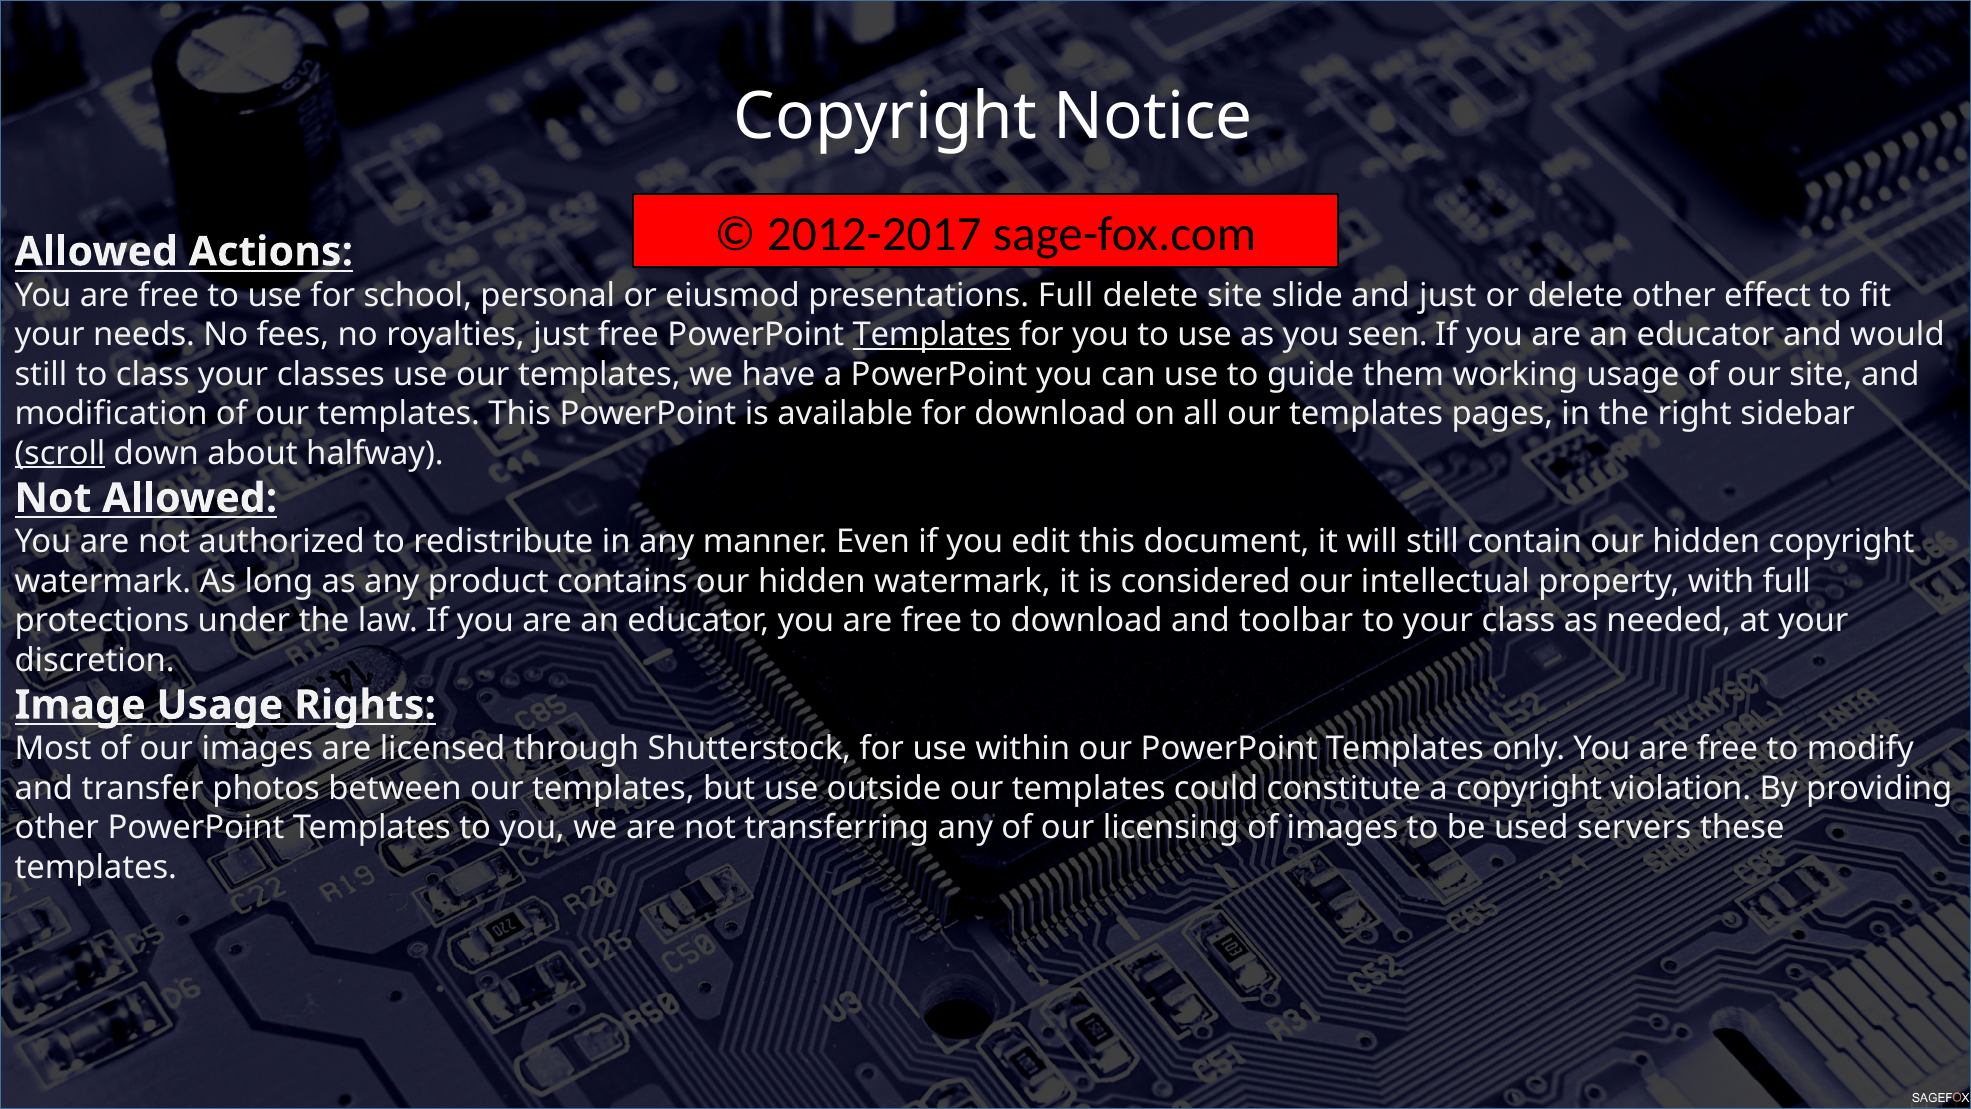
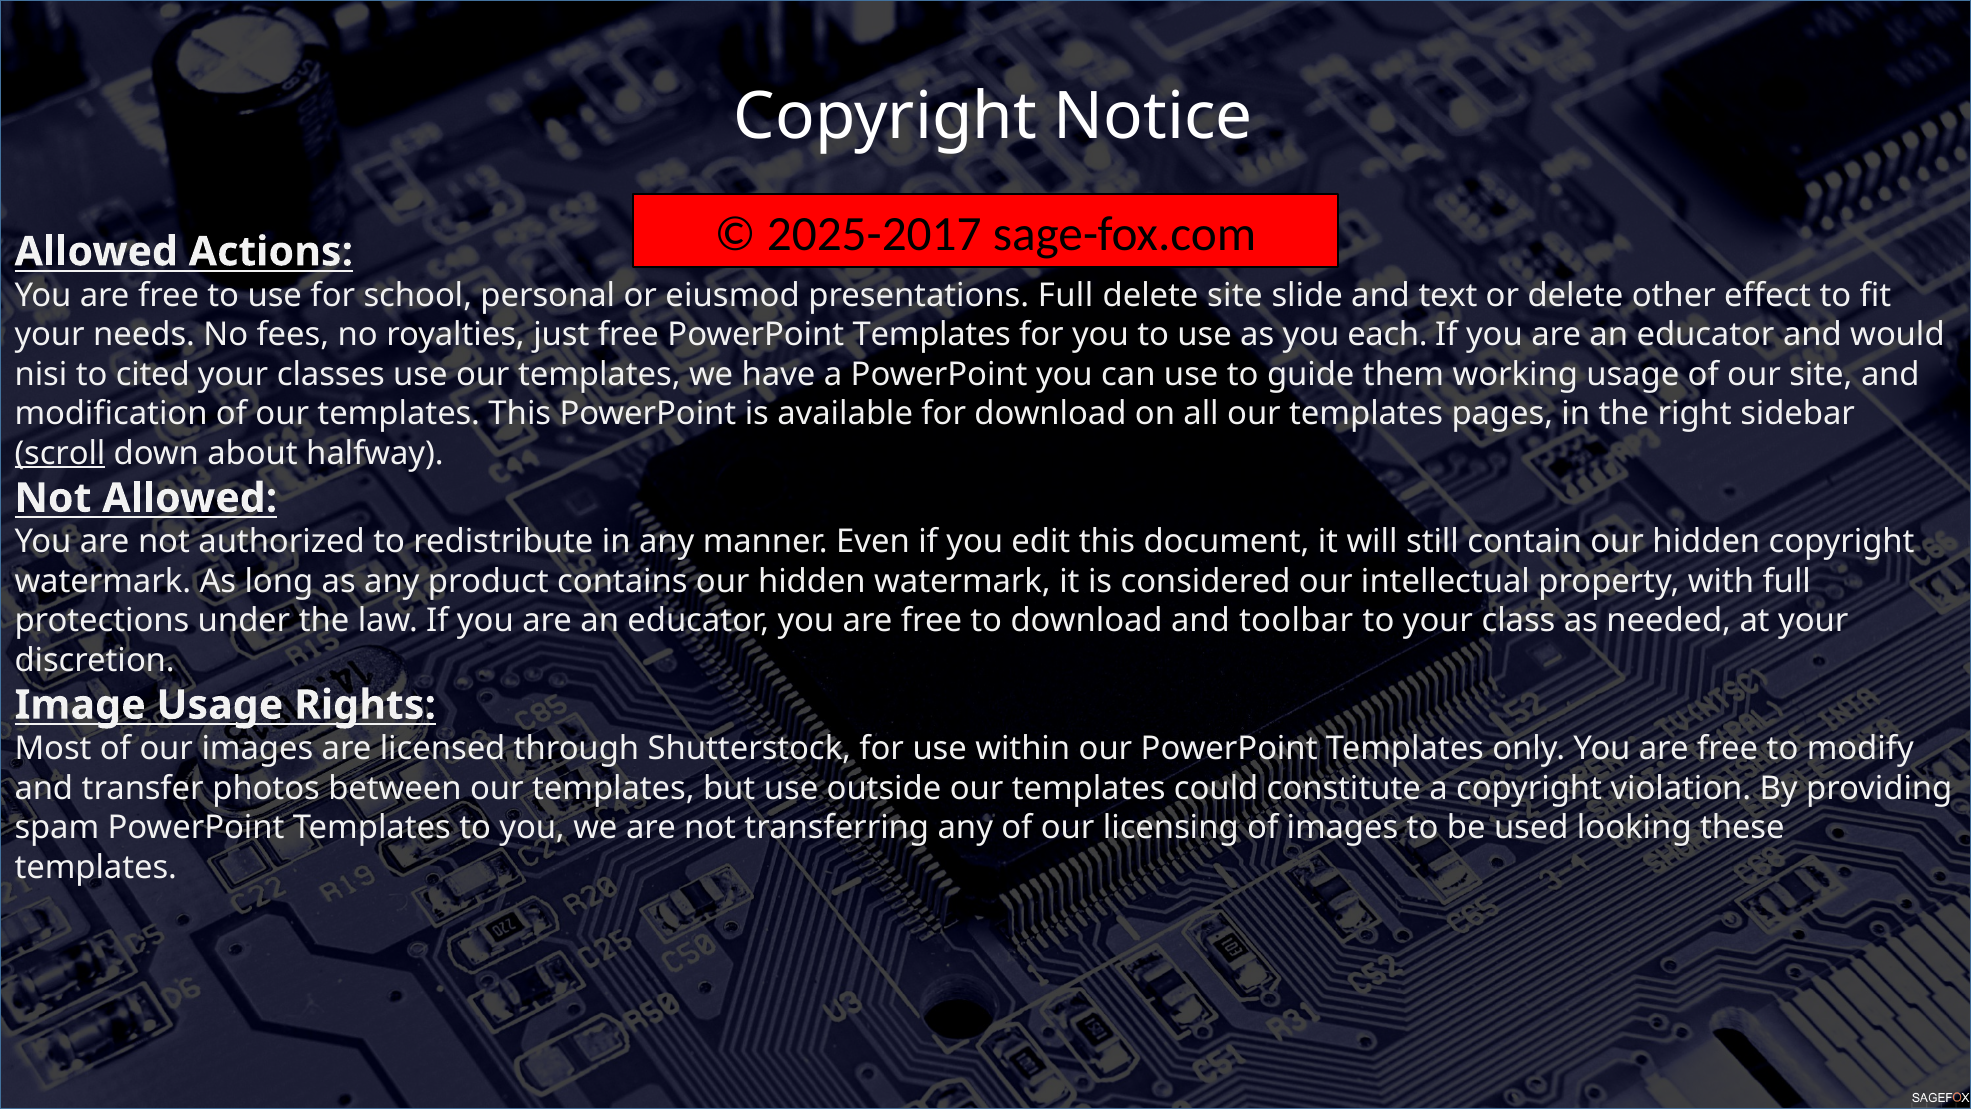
2012-2017: 2012-2017 -> 2025-2017
and just: just -> text
Templates at (932, 335) underline: present -> none
seen: seen -> each
still at (41, 374): still -> nisi
to class: class -> cited
other at (57, 828): other -> spam
servers: servers -> looking
